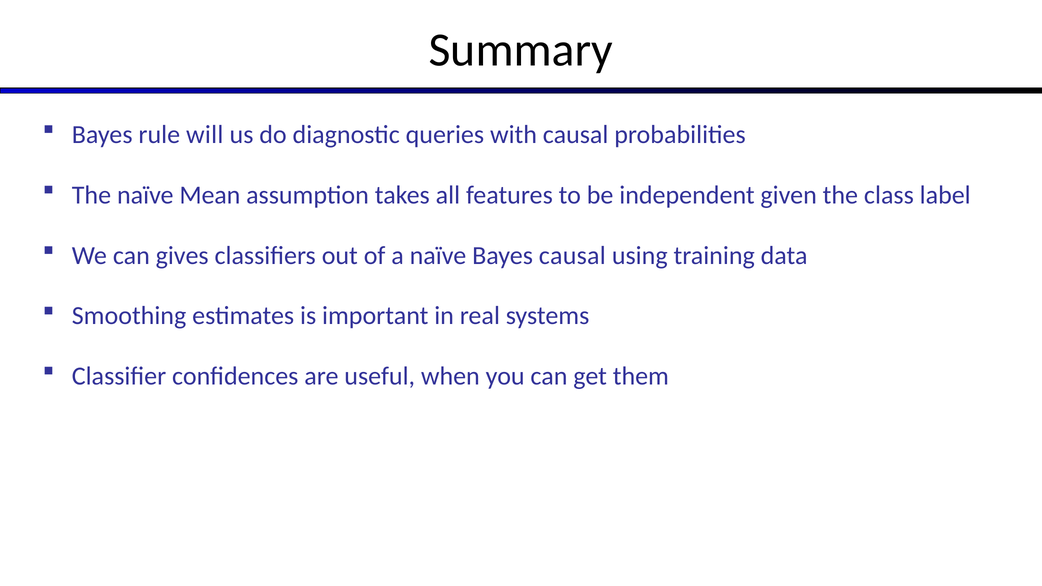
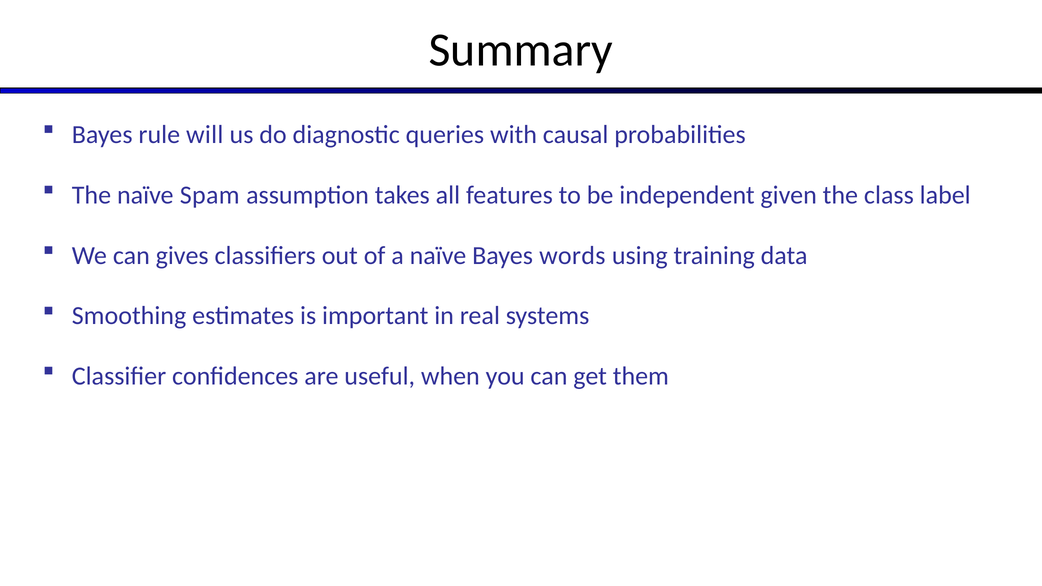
Mean: Mean -> Spam
Bayes causal: causal -> words
